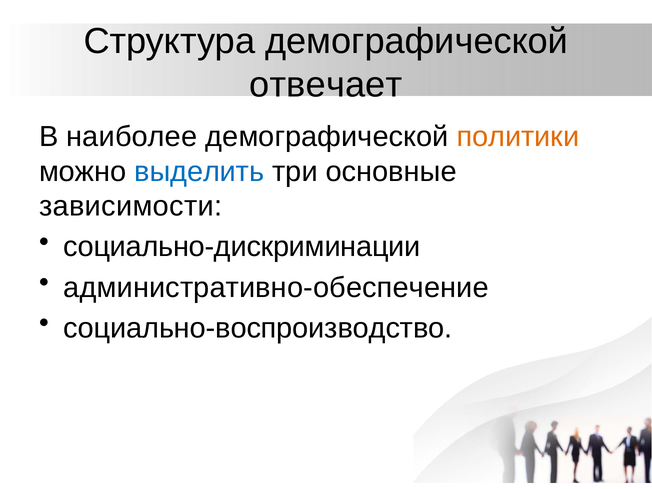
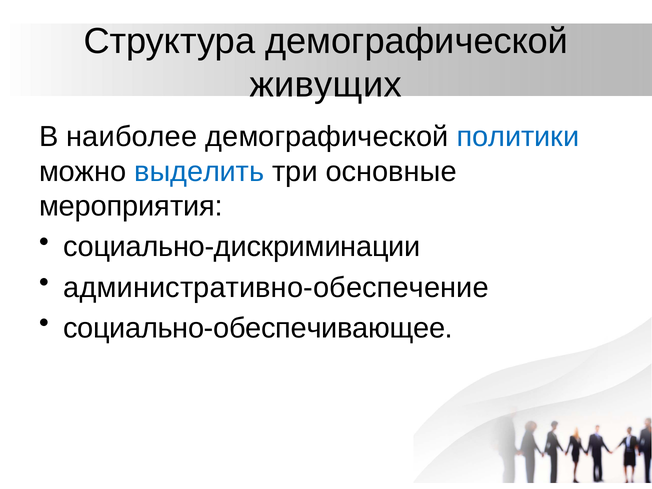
отвечает: отвечает -> живущих
политики colour: orange -> blue
зависимости: зависимости -> мероприятия
социально-воспроизводство: социально-воспроизводство -> социально-обеспечивающее
